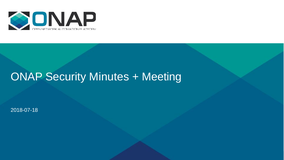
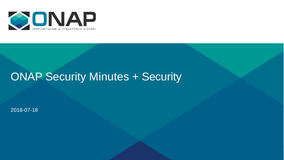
Meeting at (162, 77): Meeting -> Security
